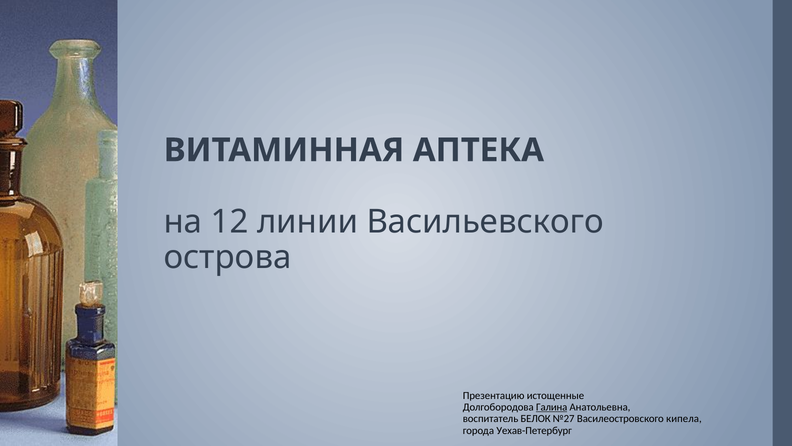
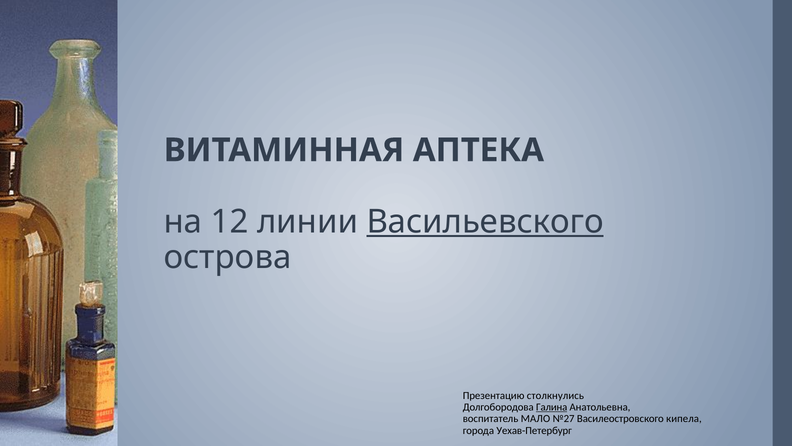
Васильевского underline: none -> present
истощенные: истощенные -> столкнулись
БЕЛОК: БЕЛОК -> МАЛО
